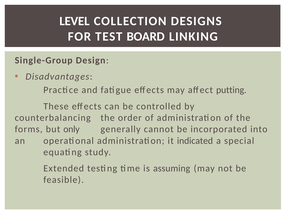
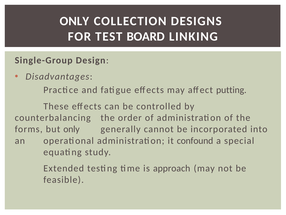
LEVEL at (75, 21): LEVEL -> ONLY
indicated: indicated -> confound
assuming: assuming -> approach
